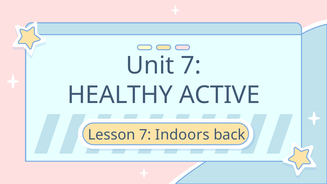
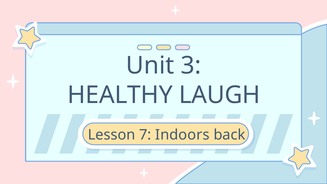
Unit 7: 7 -> 3
ACTIVE: ACTIVE -> LAUGH
